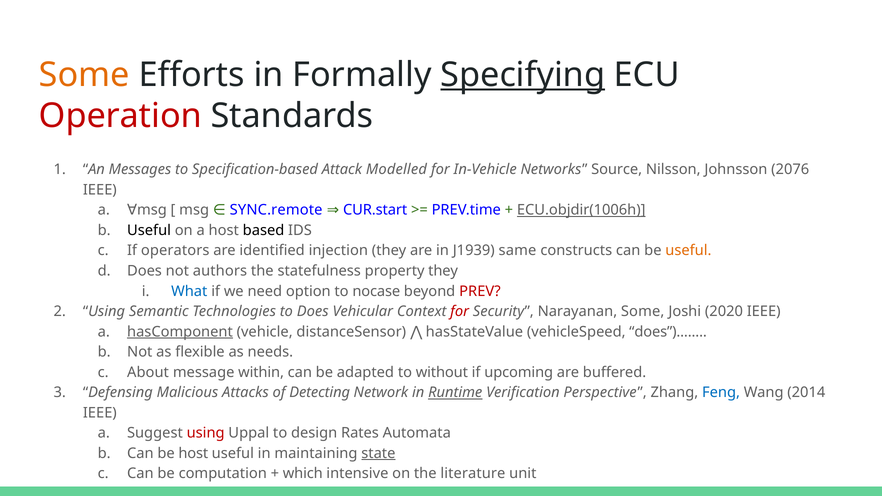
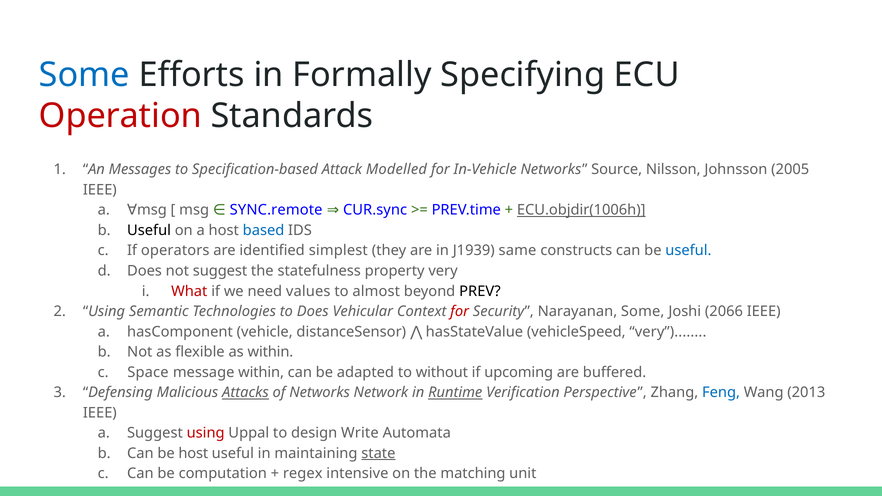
Some at (84, 75) colour: orange -> blue
Specifying underline: present -> none
2076: 2076 -> 2005
CUR.start: CUR.start -> CUR.sync
based colour: black -> blue
injection: injection -> simplest
useful at (688, 251) colour: orange -> blue
not authors: authors -> suggest
property they: they -> very
What colour: blue -> red
option: option -> values
nocase: nocase -> almost
PREV colour: red -> black
2020: 2020 -> 2066
hasComponent underline: present -> none
vehicleSpeed does: does -> very
as needs: needs -> within
About: About -> Space
Attacks underline: none -> present
of Detecting: Detecting -> Networks
2014: 2014 -> 2013
Rates: Rates -> Write
which: which -> regex
literature: literature -> matching
